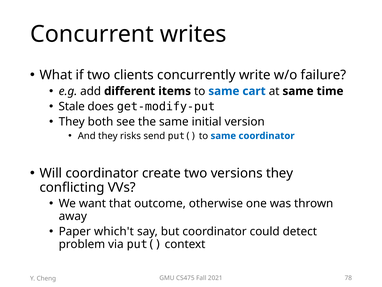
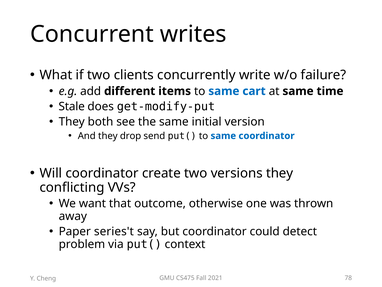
risks: risks -> drop
which't: which't -> series't
